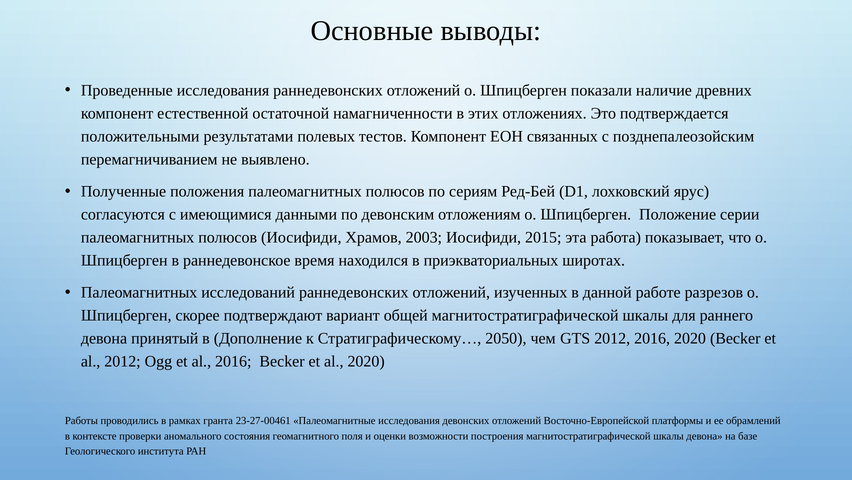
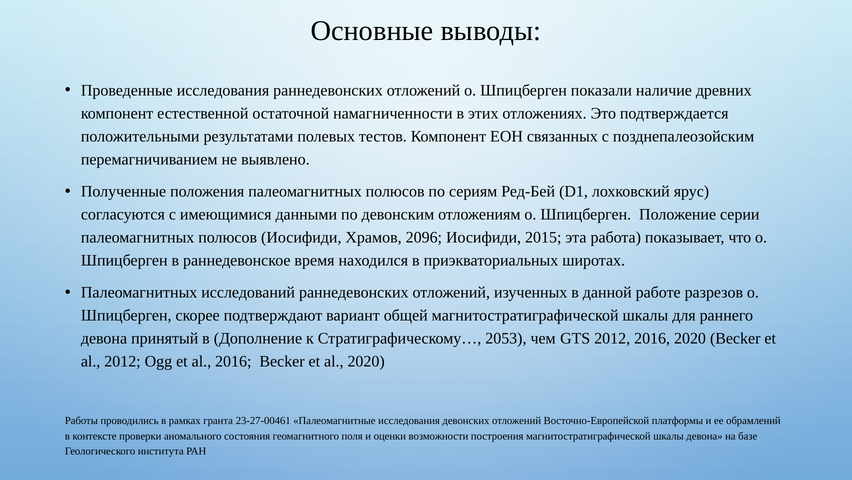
2003: 2003 -> 2096
2050: 2050 -> 2053
